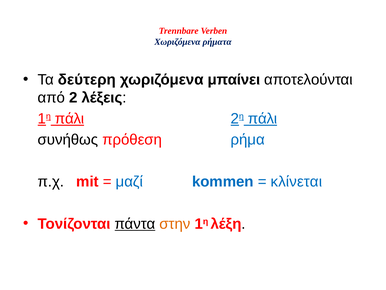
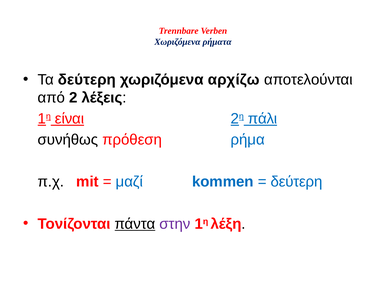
μπαίνει: μπαίνει -> αρχίζω
1η πάλι: πάλι -> είναι
κλίνεται at (296, 181): κλίνεται -> δεύτερη
στην colour: orange -> purple
